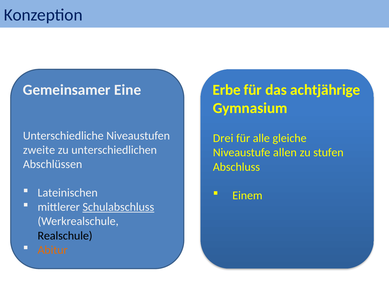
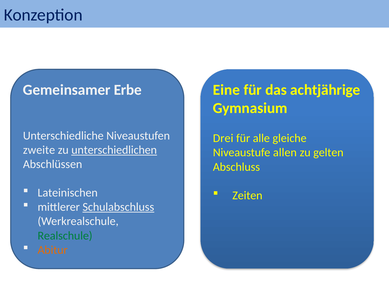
Eine: Eine -> Erbe
Erbe: Erbe -> Eine
unterschiedlichen underline: none -> present
stufen: stufen -> gelten
Einem: Einem -> Zeiten
Realschule colour: black -> green
